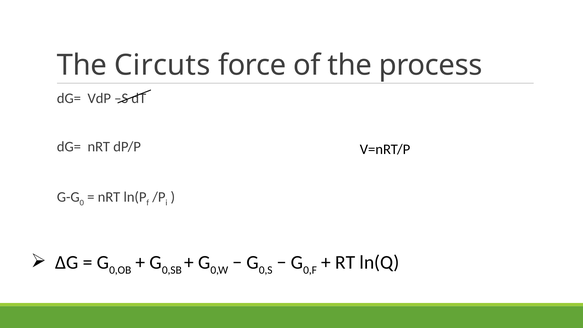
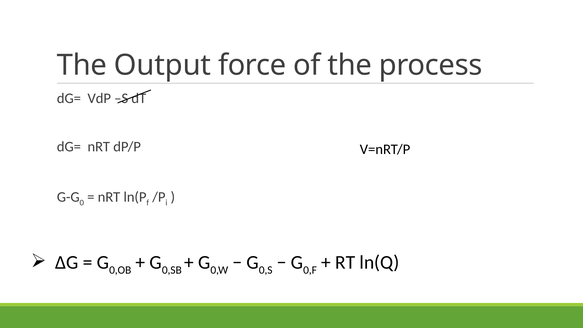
Circuts: Circuts -> Output
